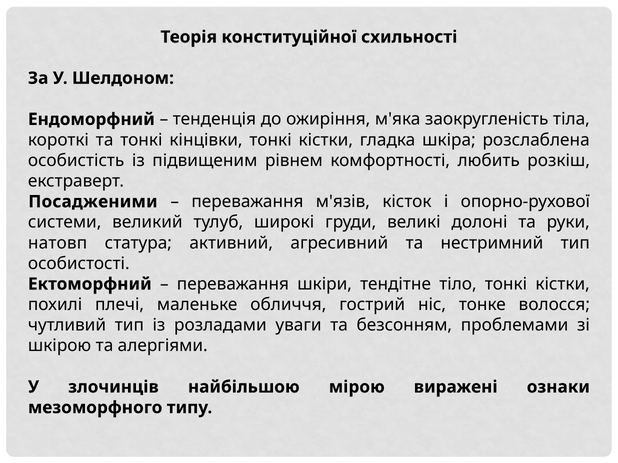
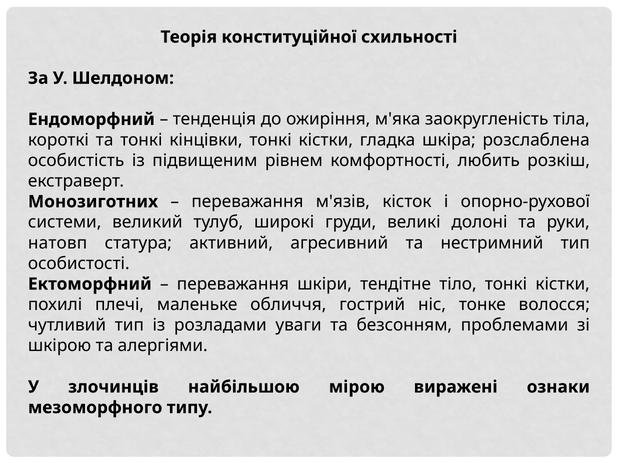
Посадженими: Посадженими -> Монозиготних
